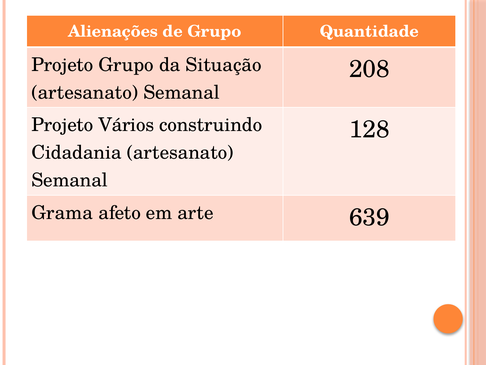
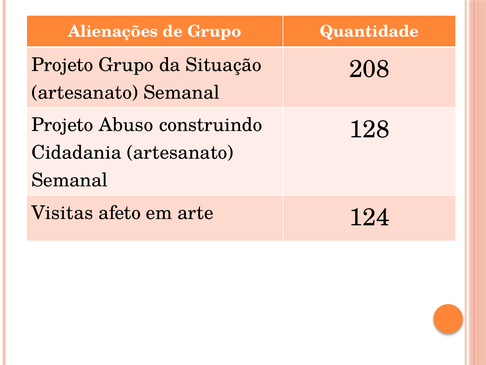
Vários: Vários -> Abuso
Grama: Grama -> Visitas
639: 639 -> 124
